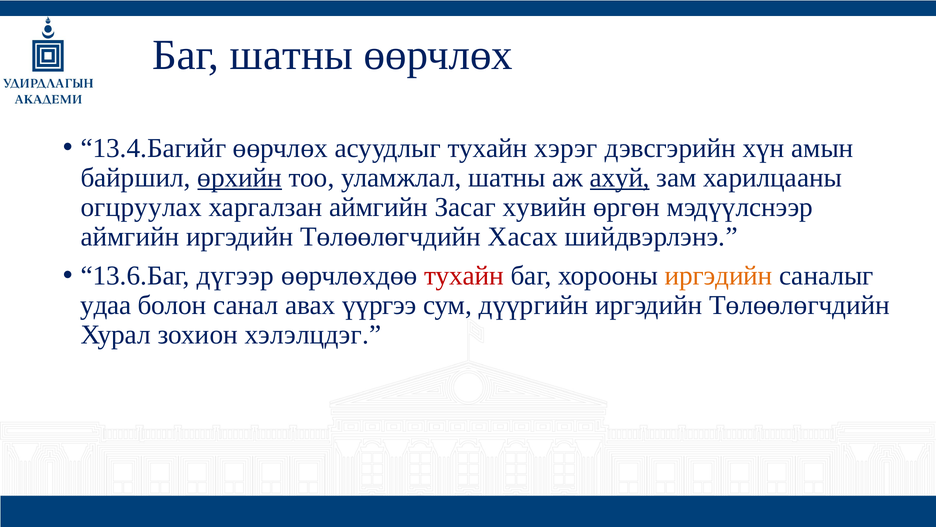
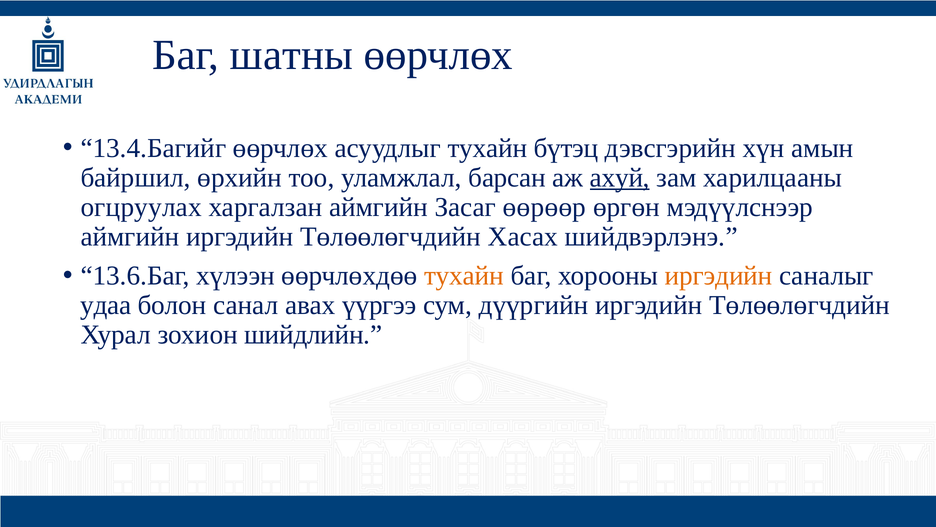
хэрэг: хэрэг -> бүтэц
өрхийн underline: present -> none
уламжлал шатны: шатны -> барсан
хувийн: хувийн -> өөрөөр
дүгээр: дүгээр -> хүлээн
тухайн at (464, 276) colour: red -> orange
хэлэлцдэг: хэлэлцдэг -> шийдлийн
